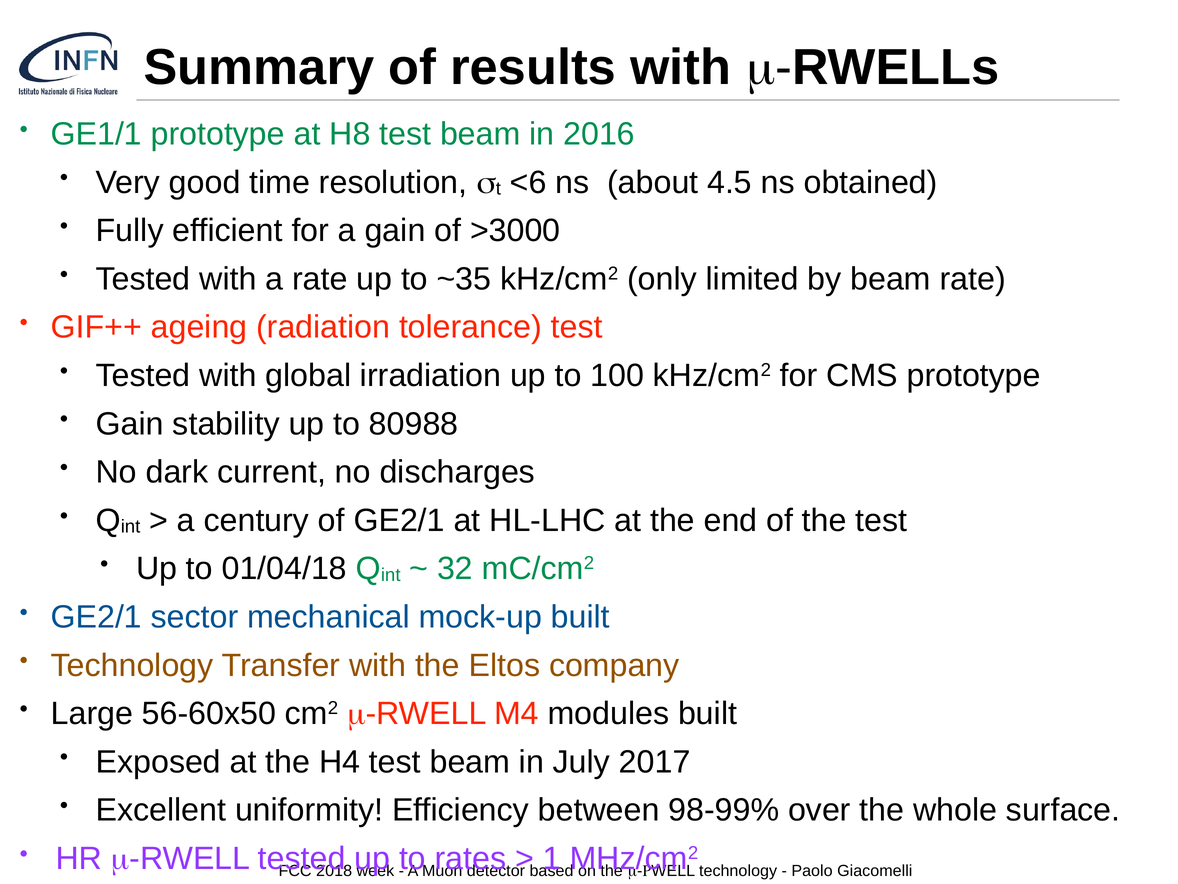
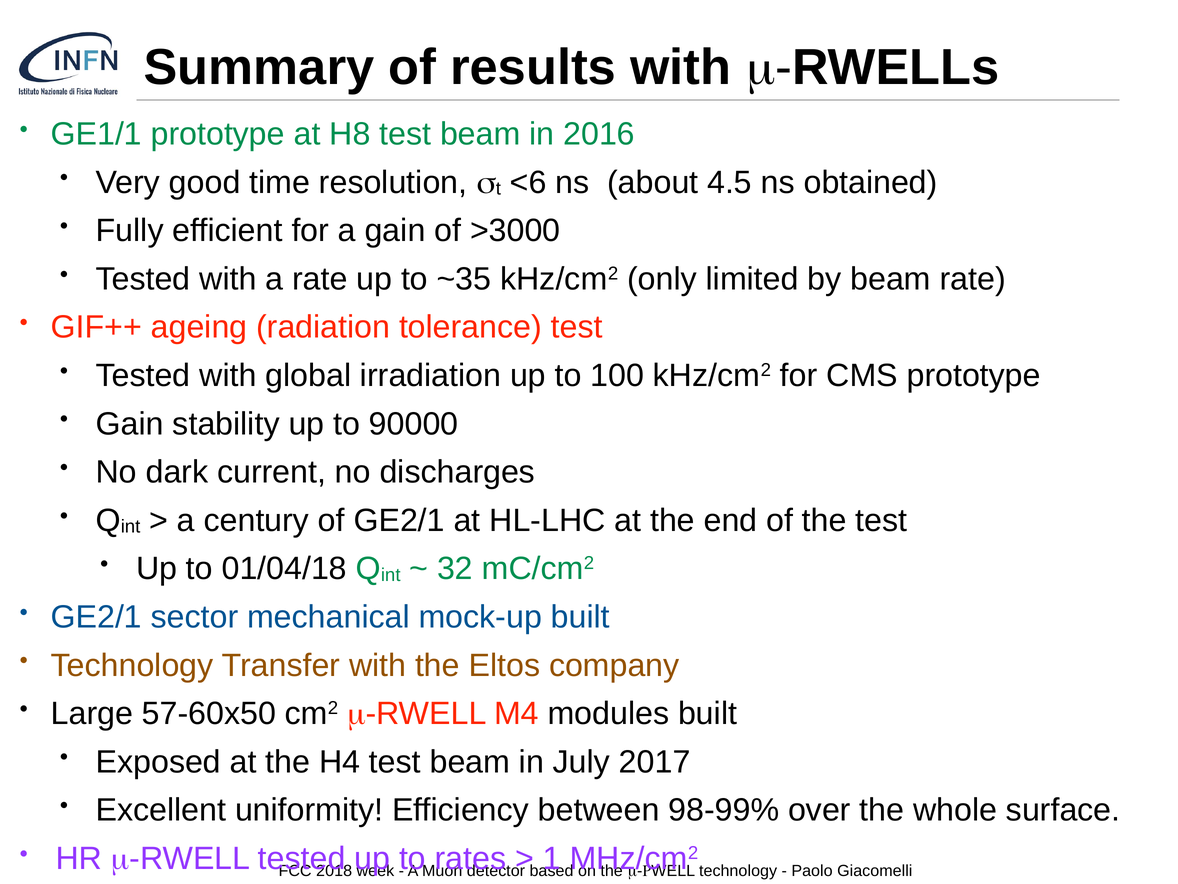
80988: 80988 -> 90000
56-60x50: 56-60x50 -> 57-60x50
